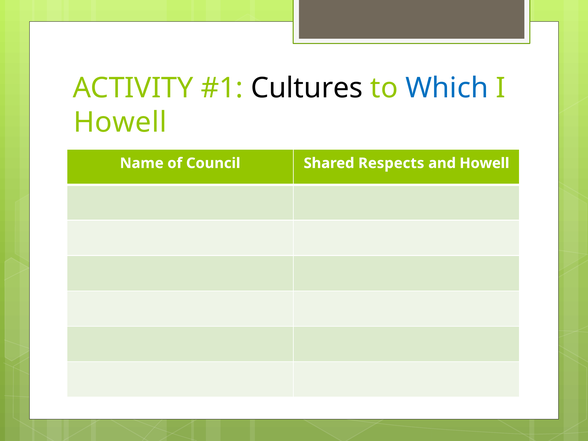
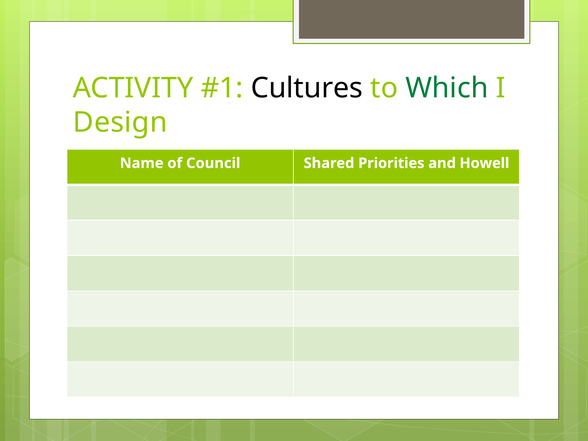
Which colour: blue -> green
Howell at (120, 122): Howell -> Design
Respects: Respects -> Priorities
